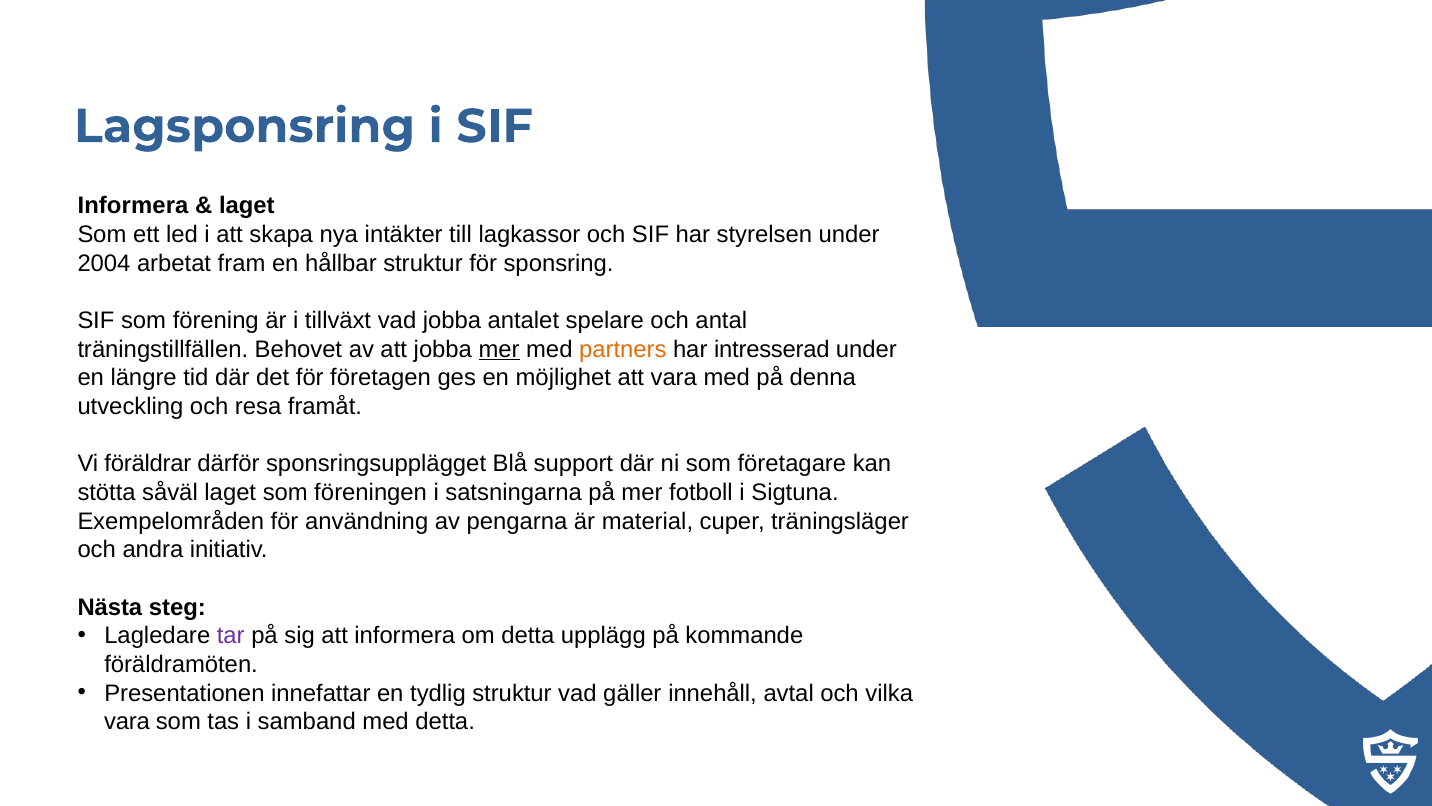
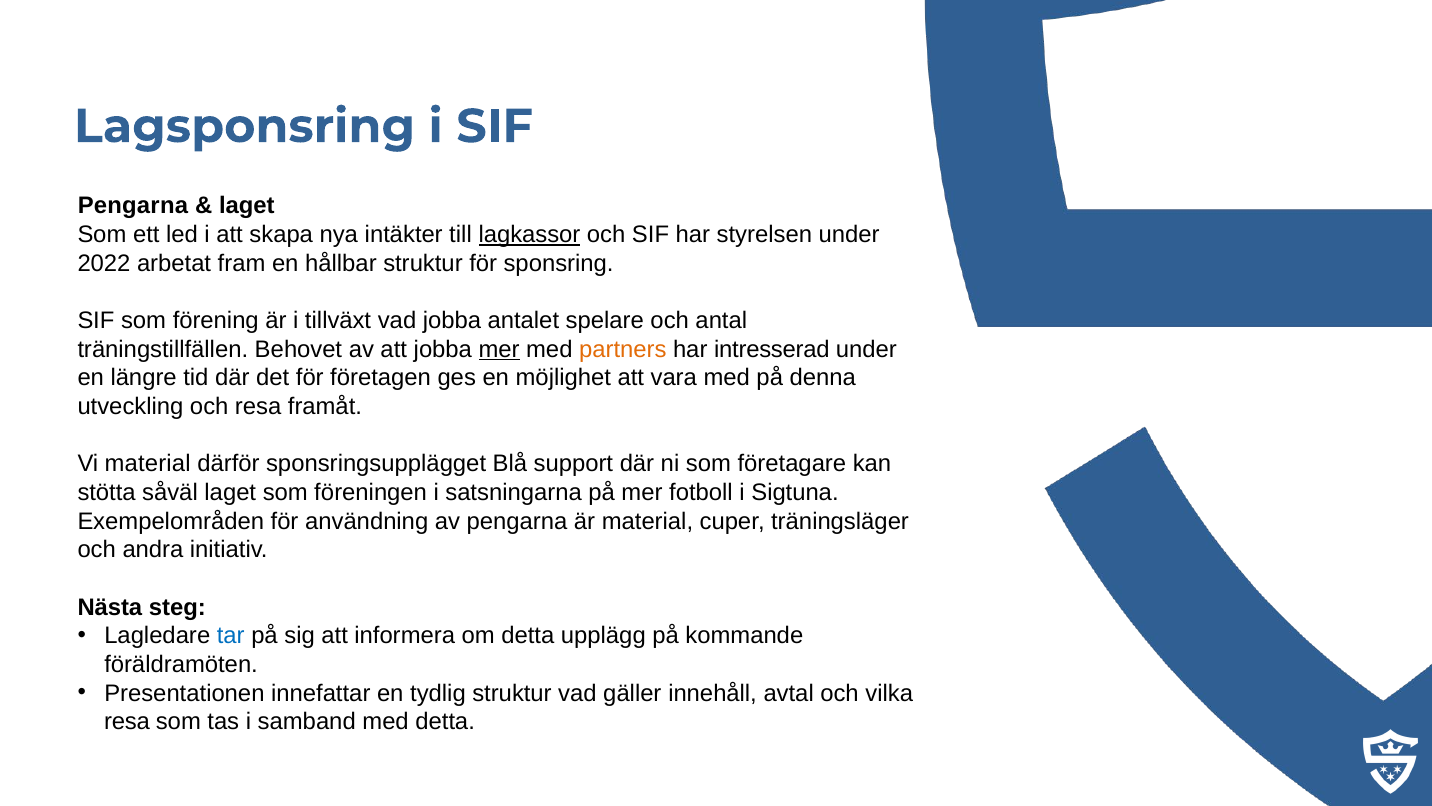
Informera at (133, 206): Informera -> Pengarna
lagkassor underline: none -> present
2004: 2004 -> 2022
Vi föräldrar: föräldrar -> material
tar colour: purple -> blue
vara at (127, 721): vara -> resa
